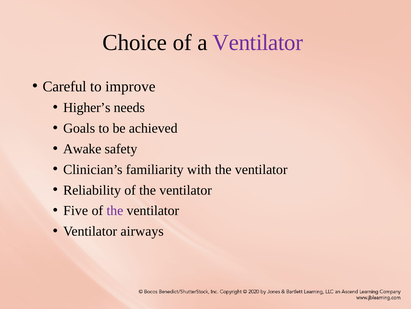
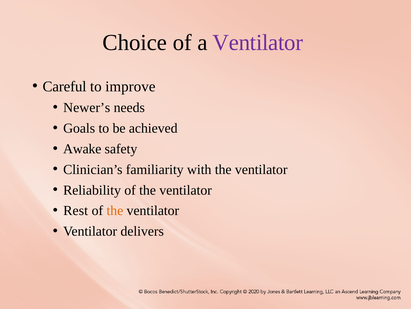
Higher’s: Higher’s -> Newer’s
Five: Five -> Rest
the at (115, 210) colour: purple -> orange
airways: airways -> delivers
